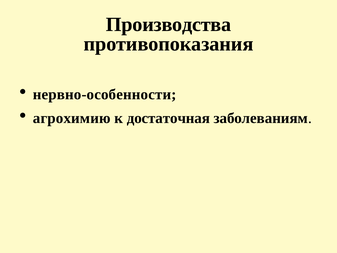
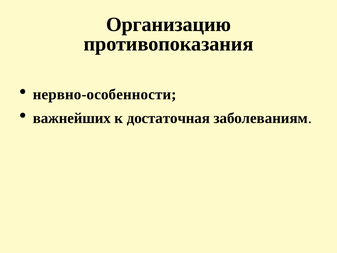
Производства: Производства -> Организацию
агрохимию: агрохимию -> важнейших
